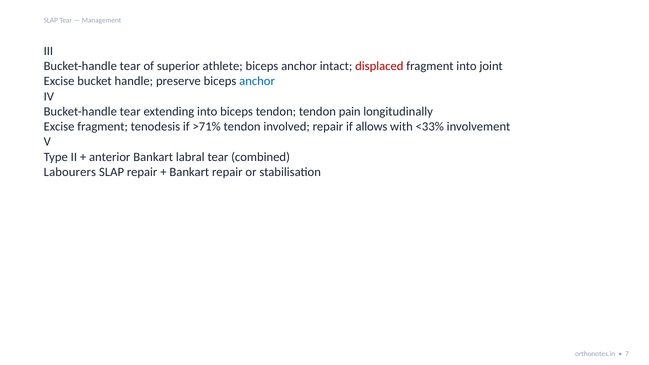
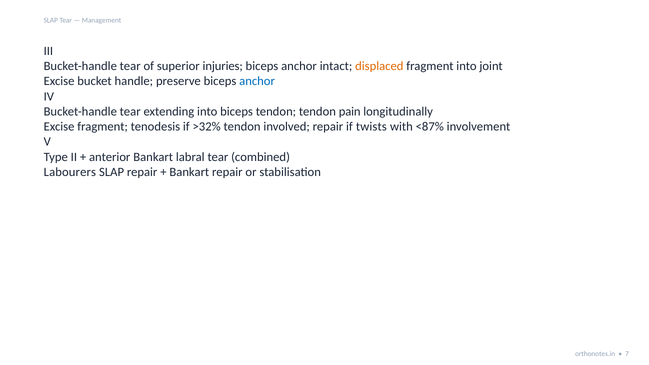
athlete: athlete -> injuries
displaced colour: red -> orange
>71%: >71% -> >32%
allows: allows -> twists
<33%: <33% -> <87%
